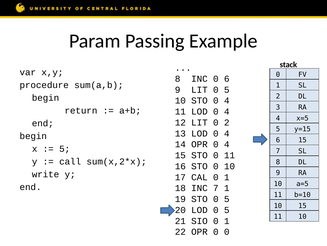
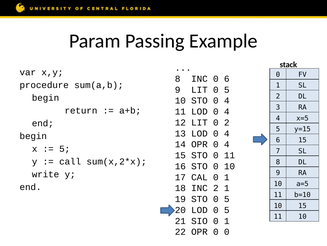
INC 7: 7 -> 2
